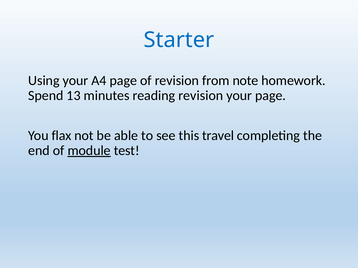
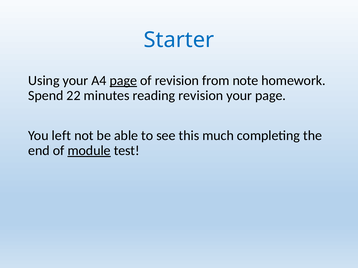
page at (123, 81) underline: none -> present
13: 13 -> 22
flax: flax -> left
travel: travel -> much
